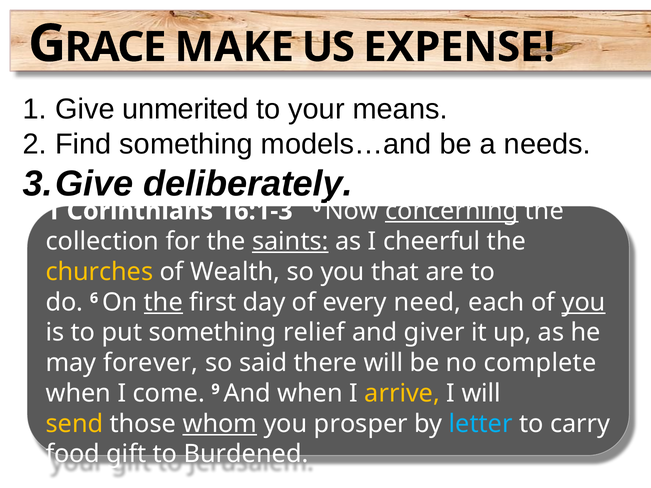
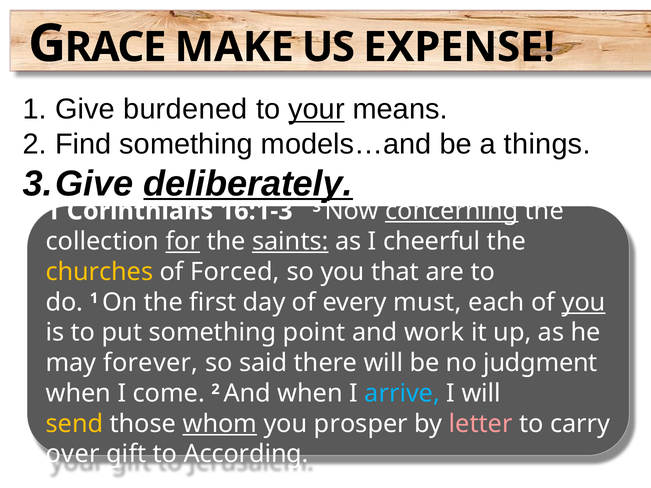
unmerited: unmerited -> burdened
your underline: none -> present
needs: needs -> things
deliberately underline: none -> present
0: 0 -> 3
for underline: none -> present
Wealth: Wealth -> Forced
do 6: 6 -> 1
the at (163, 302) underline: present -> none
need: need -> must
relief: relief -> point
giver: giver -> work
complete: complete -> judgment
come 9: 9 -> 2
arrive colour: yellow -> light blue
letter colour: light blue -> pink
food: food -> over
Burdened: Burdened -> According
